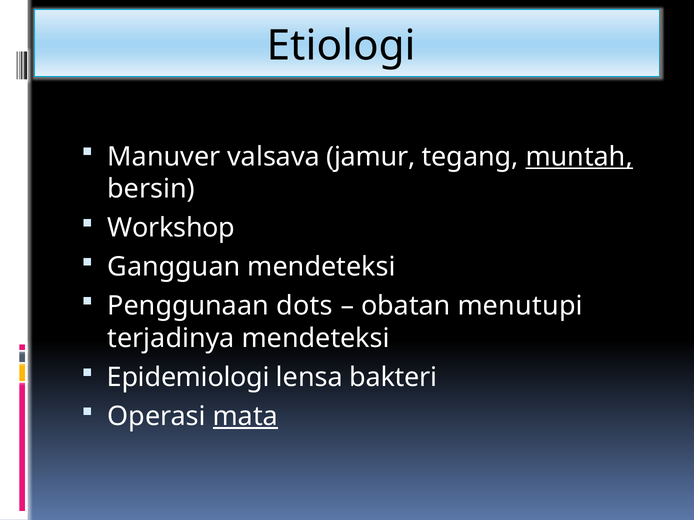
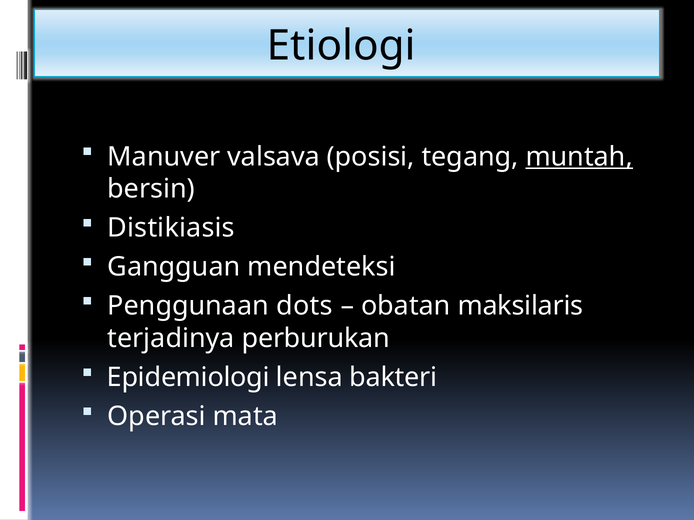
jamur: jamur -> posisi
Workshop: Workshop -> Distikiasis
menutupi: menutupi -> maksilaris
terjadinya mendeteksi: mendeteksi -> perburukan
mata underline: present -> none
